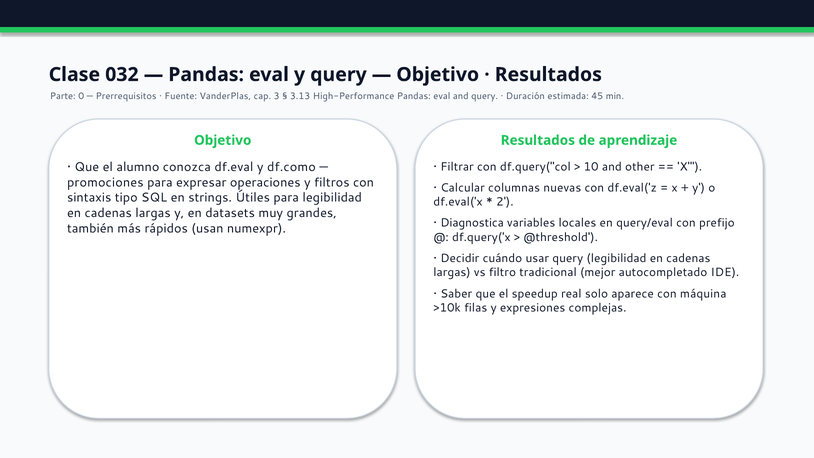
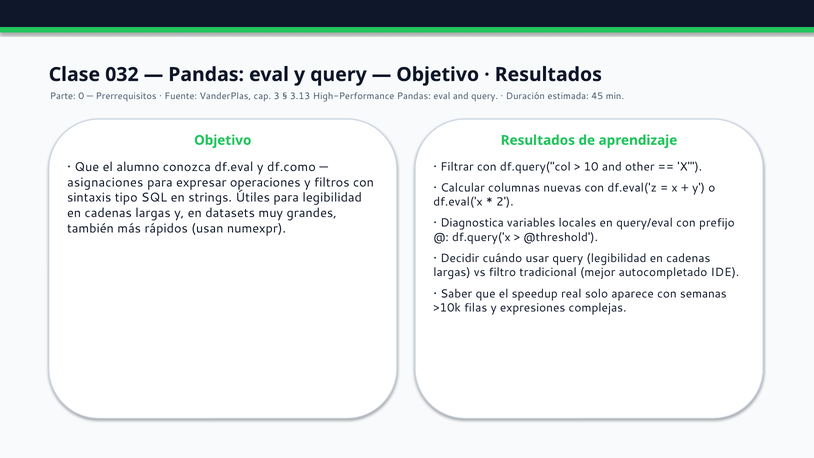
promociones: promociones -> asignaciones
máquina: máquina -> semanas
